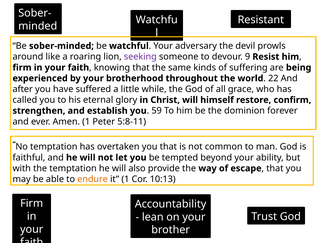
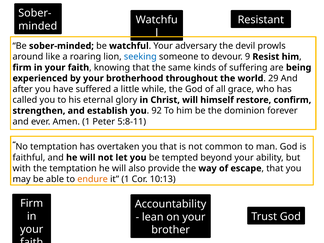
seeking colour: purple -> blue
22: 22 -> 29
59: 59 -> 92
